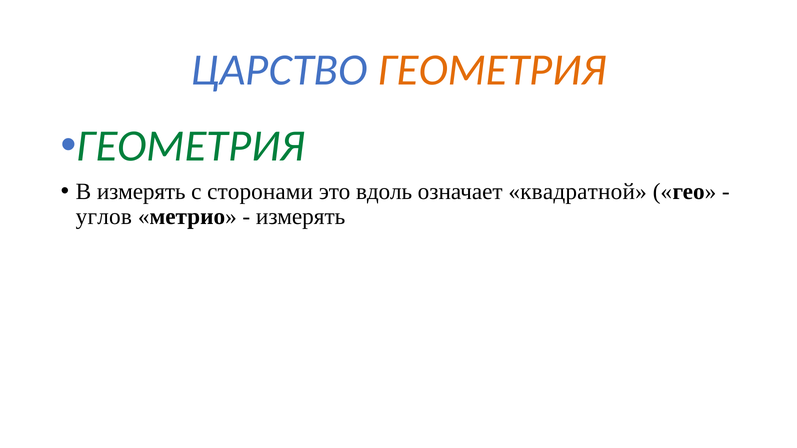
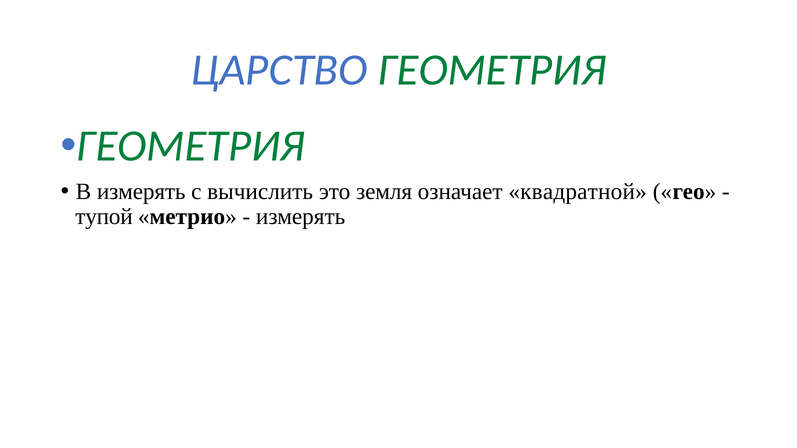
ГЕОМЕТРИЯ at (492, 70) colour: orange -> green
сторонами: сторонами -> вычислить
вдоль: вдоль -> земля
углов: углов -> тупой
